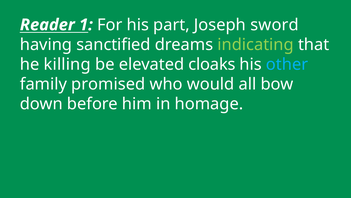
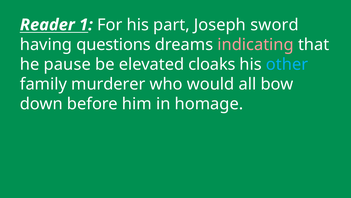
sanctified: sanctified -> questions
indicating colour: light green -> pink
killing: killing -> pause
promised: promised -> murderer
